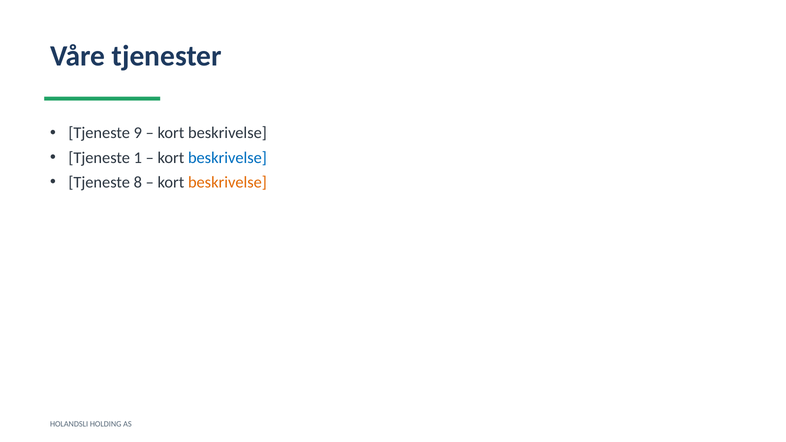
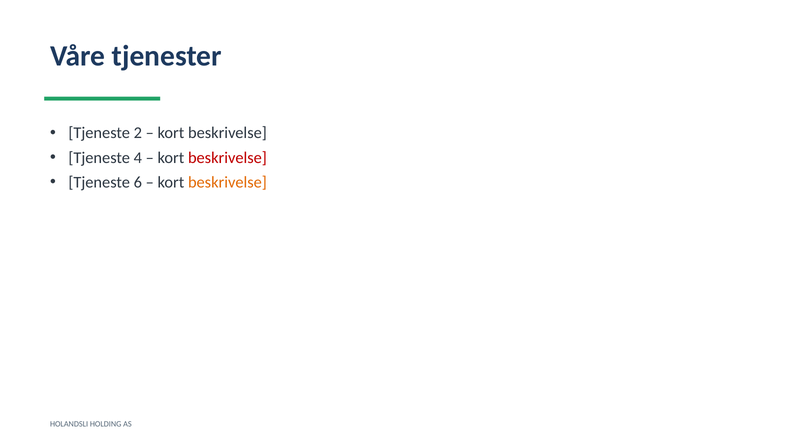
9: 9 -> 2
1: 1 -> 4
beskrivelse at (227, 158) colour: blue -> red
8: 8 -> 6
